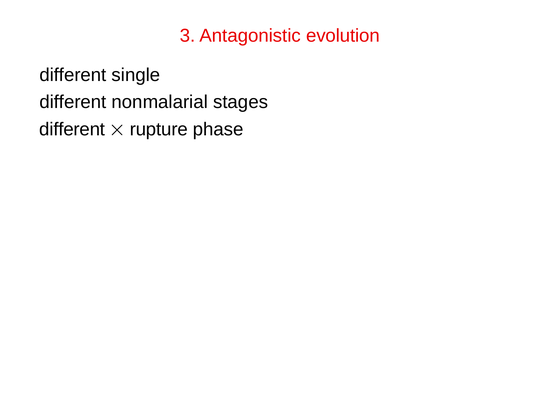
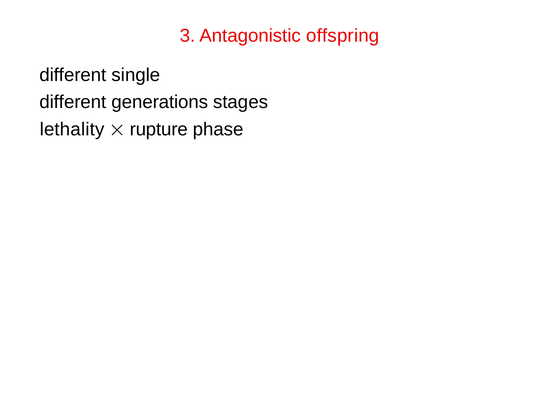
evolution: evolution -> offspring
nonmalarial: nonmalarial -> generations
different at (72, 129): different -> lethality
